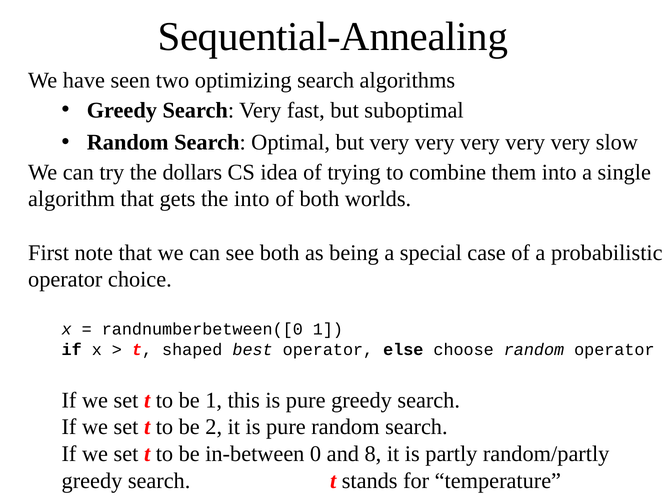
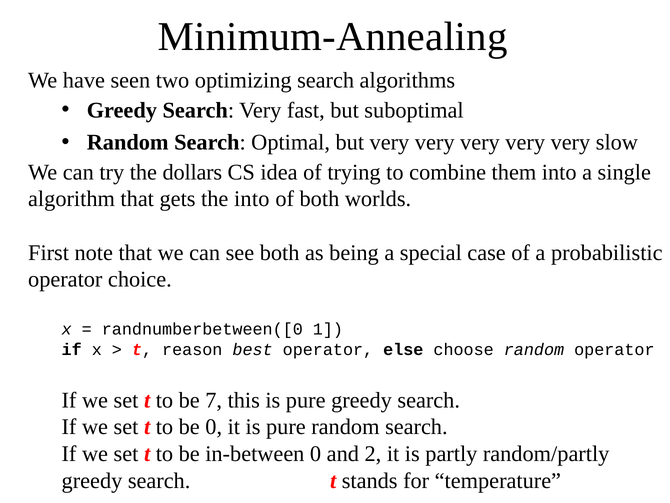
Sequential-Annealing: Sequential-Annealing -> Minimum-Annealing
shaped: shaped -> reason
be 1: 1 -> 7
be 2: 2 -> 0
8: 8 -> 2
